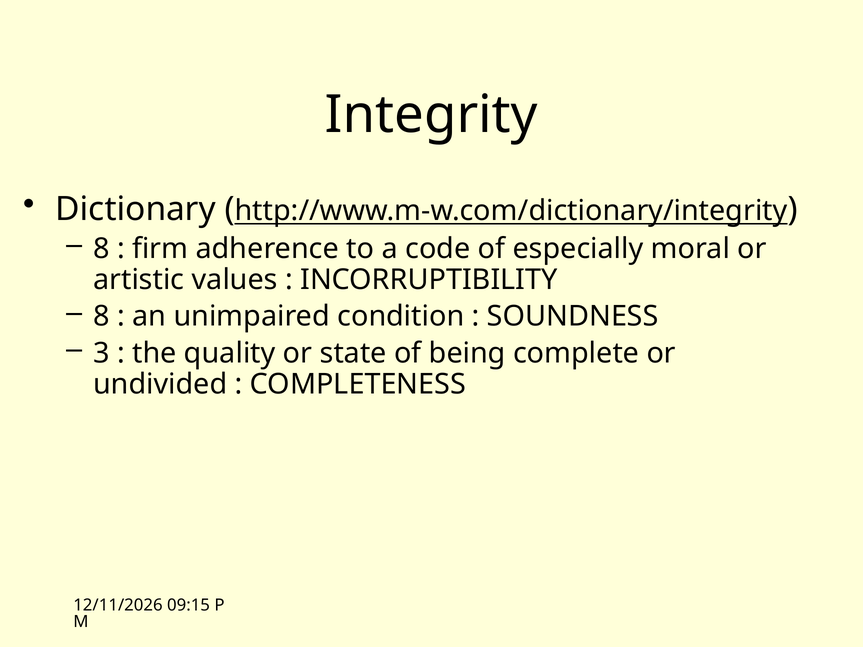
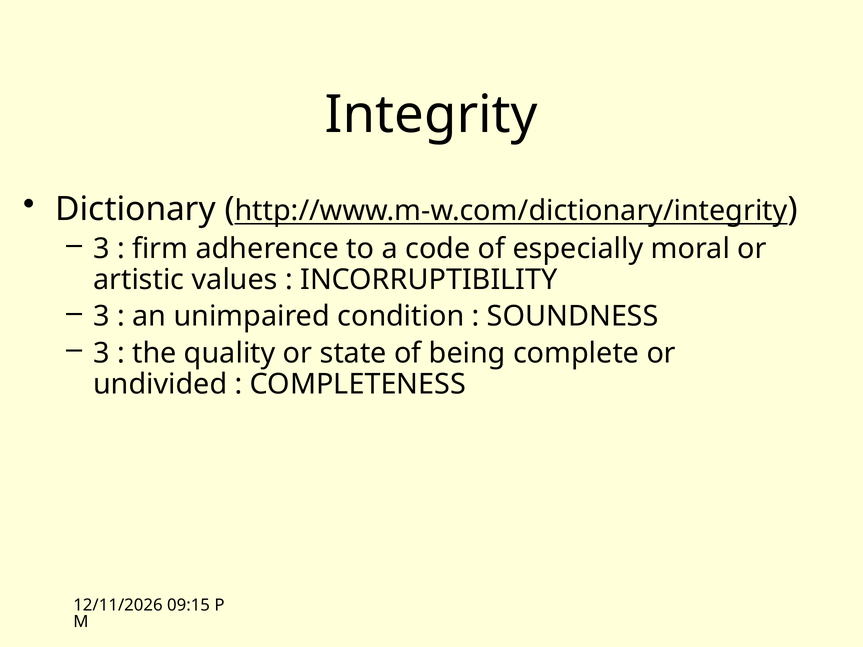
8 at (101, 249): 8 -> 3
8 at (101, 317): 8 -> 3
